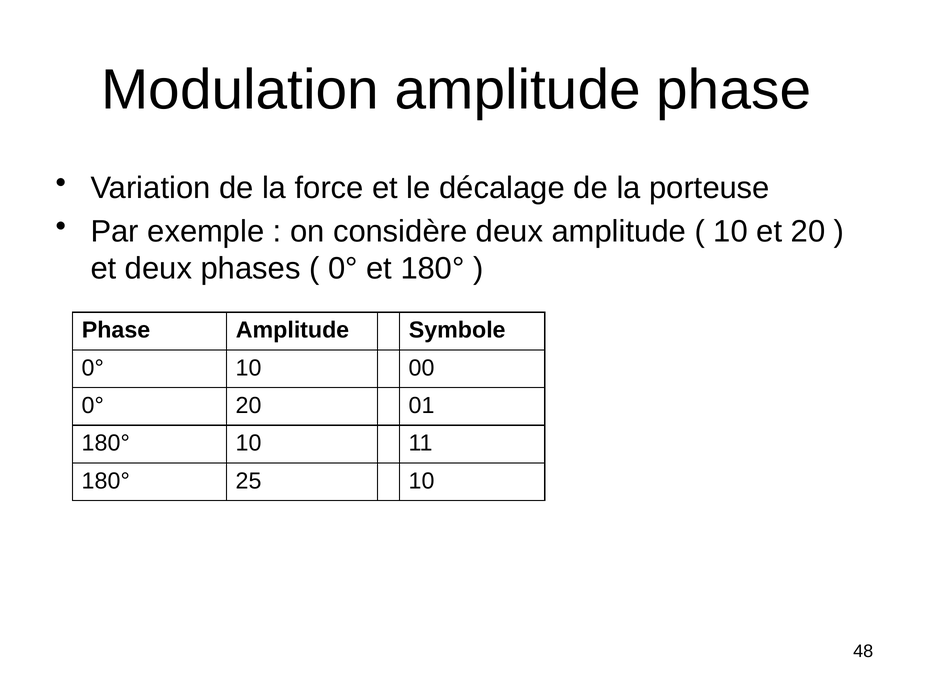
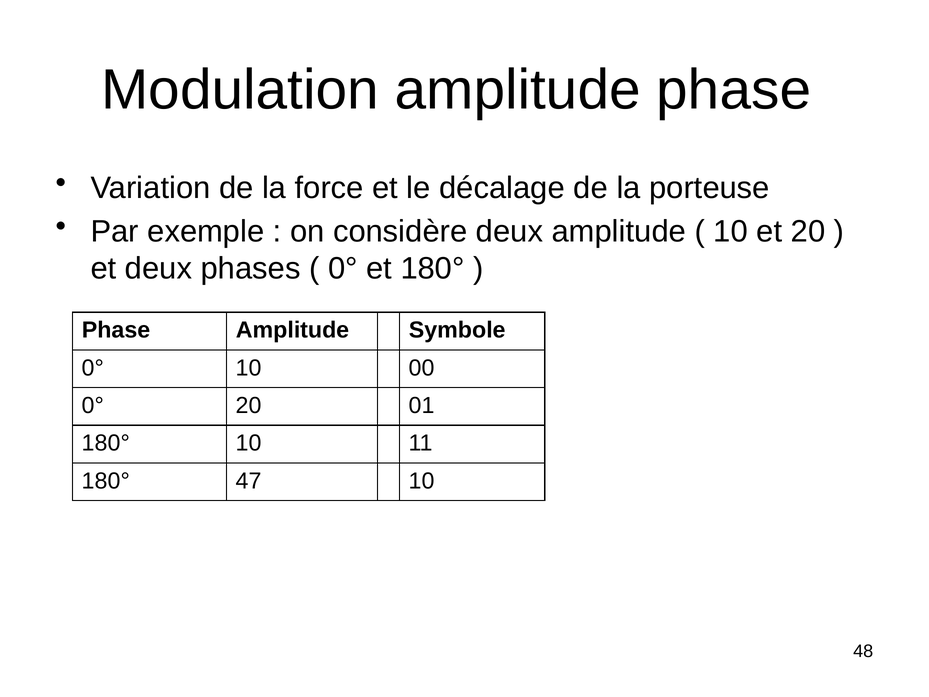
25: 25 -> 47
